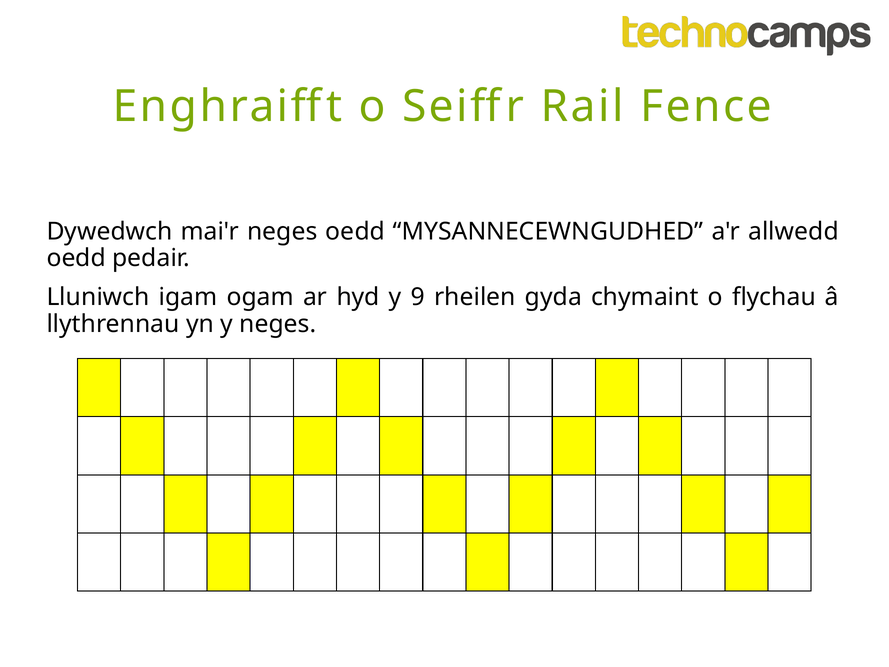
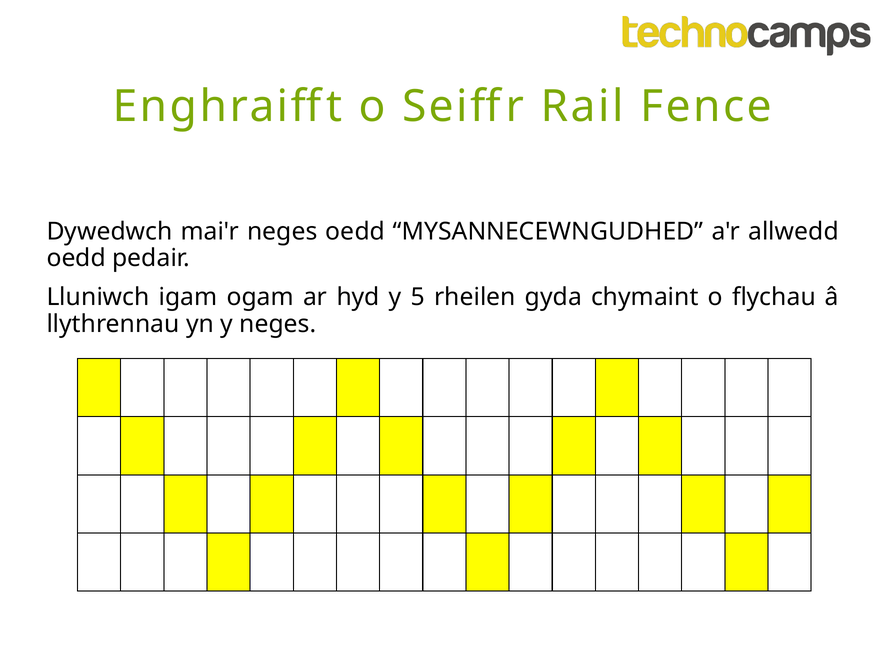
9: 9 -> 5
